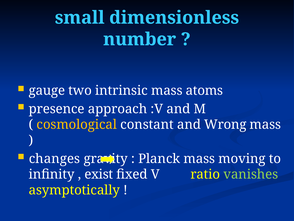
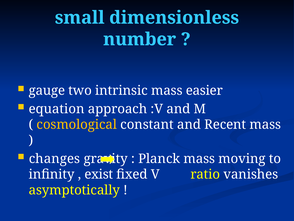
atoms: atoms -> easier
presence: presence -> equation
Wrong: Wrong -> Recent
vanishes colour: light green -> white
